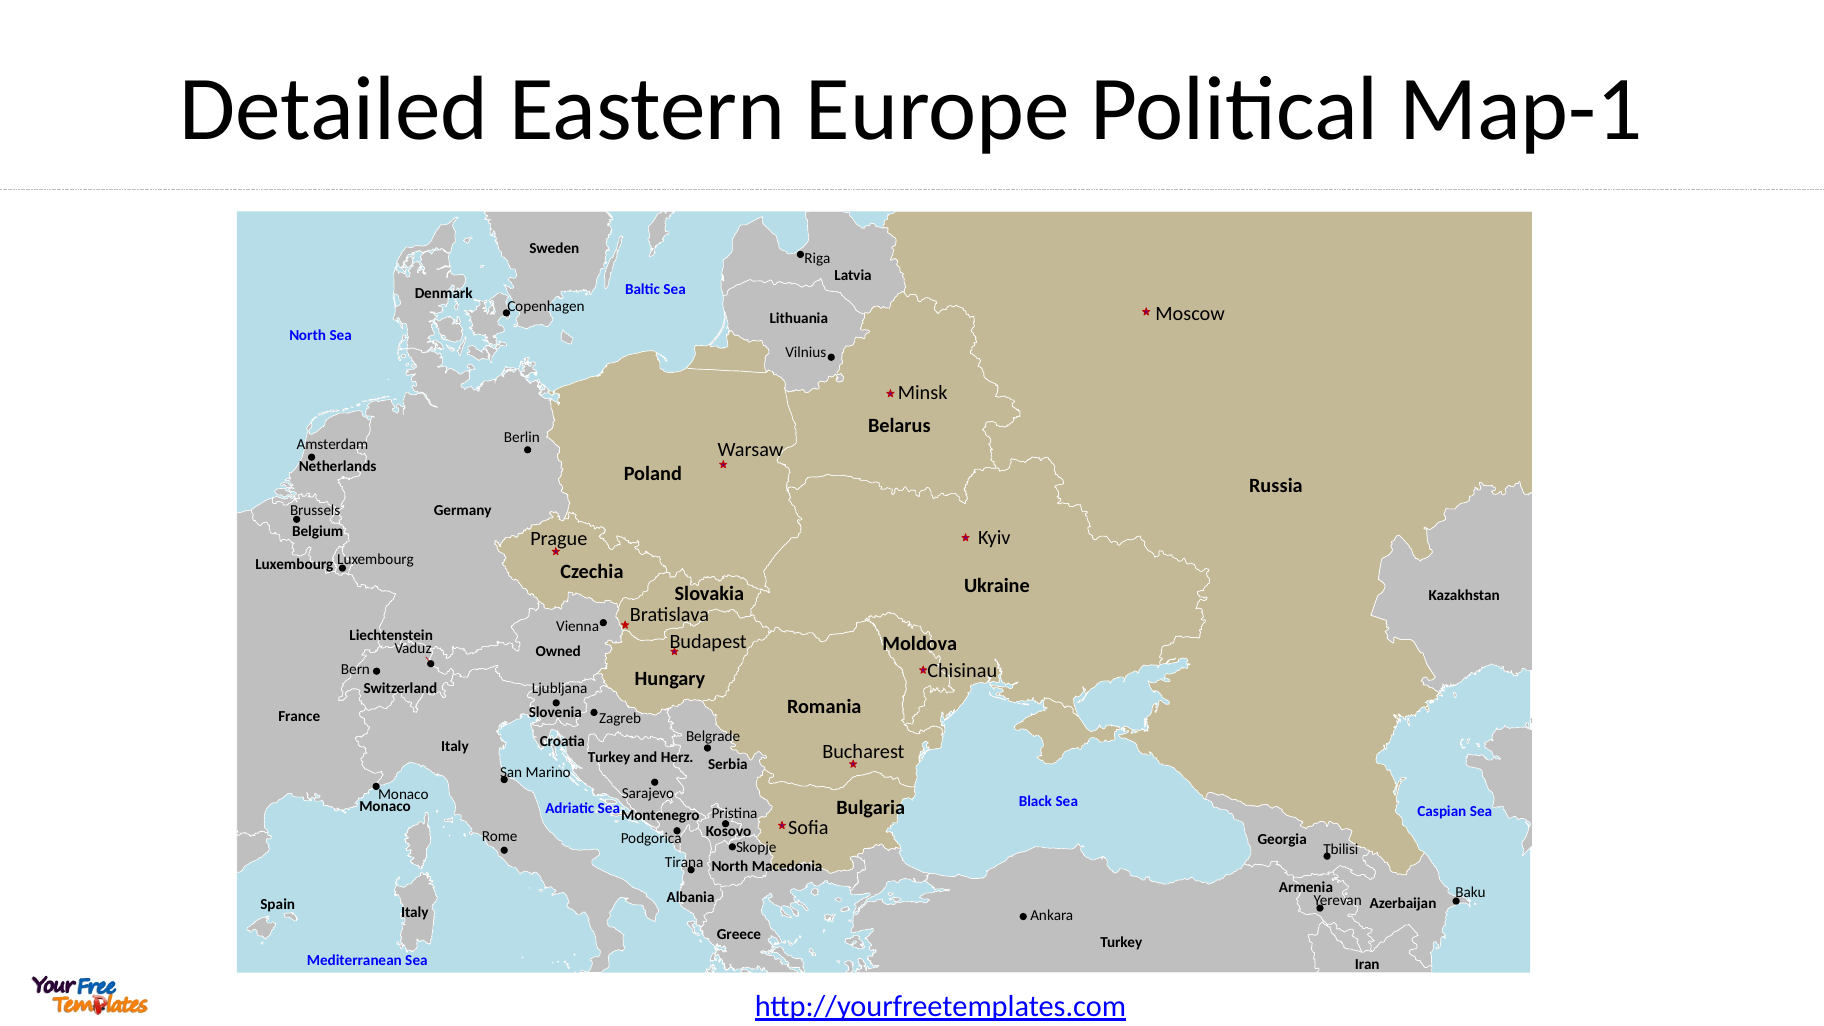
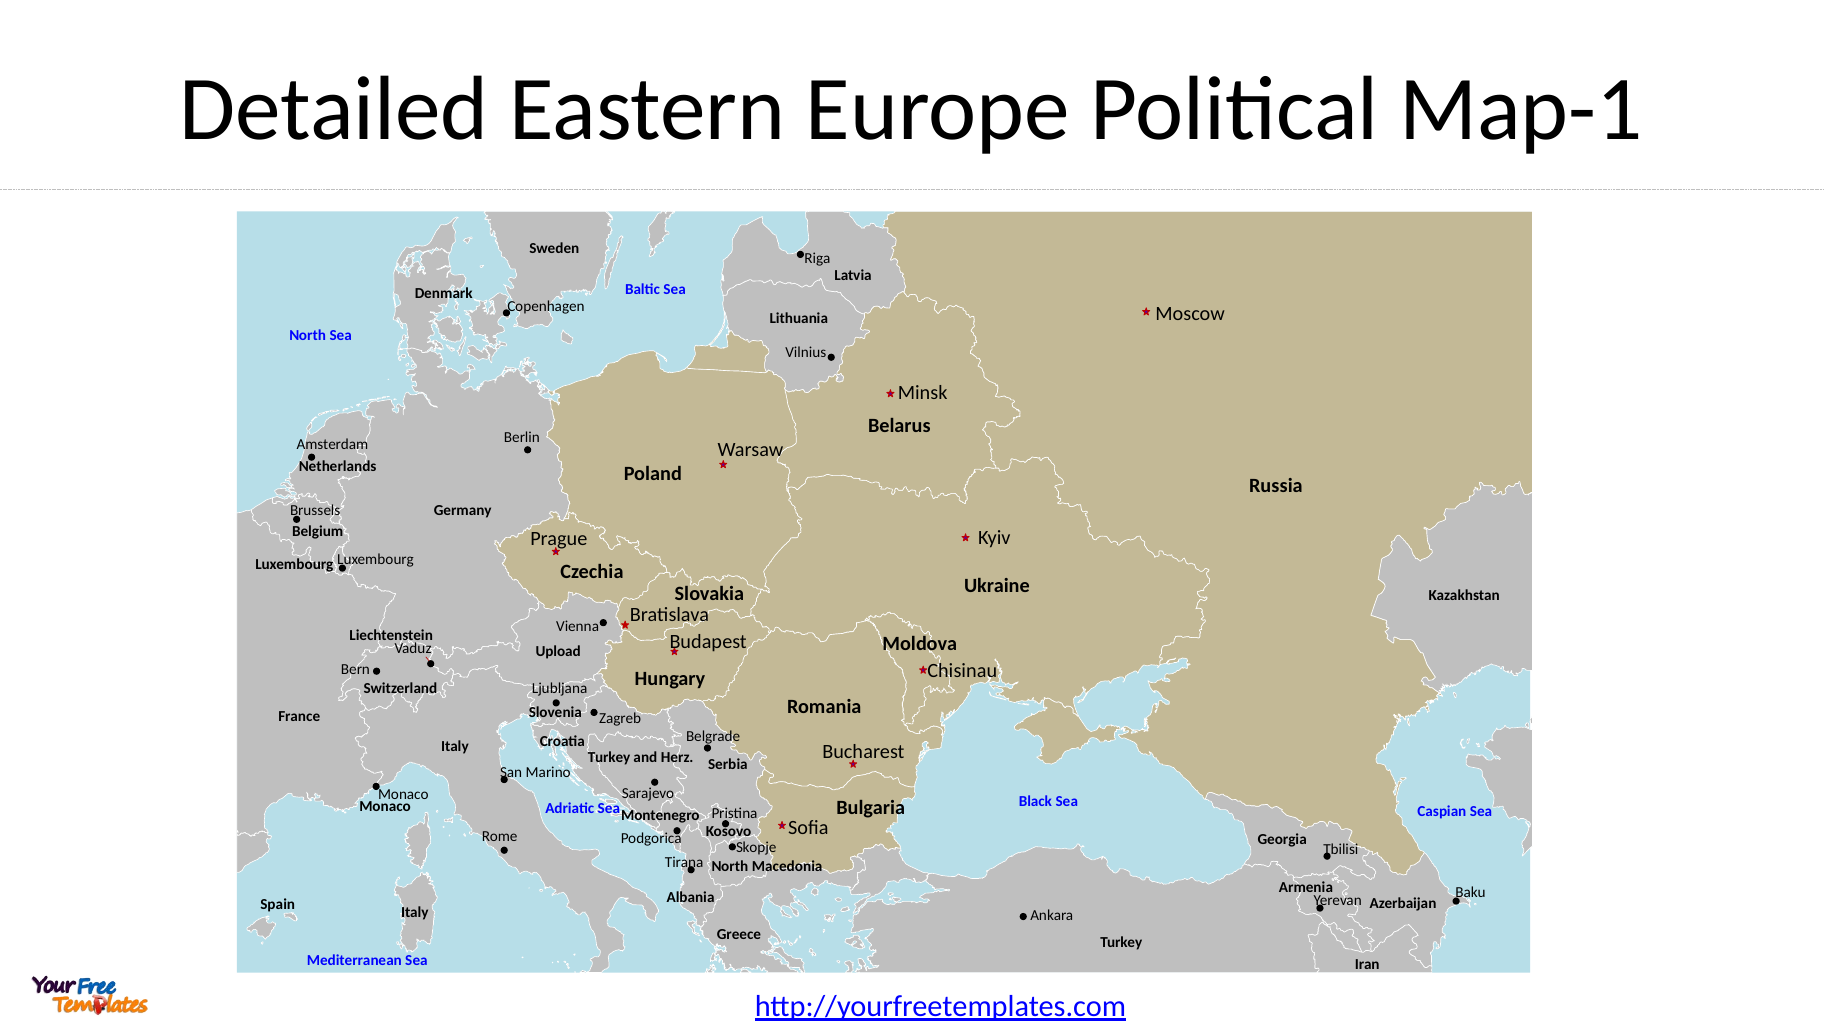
Owned: Owned -> Upload
